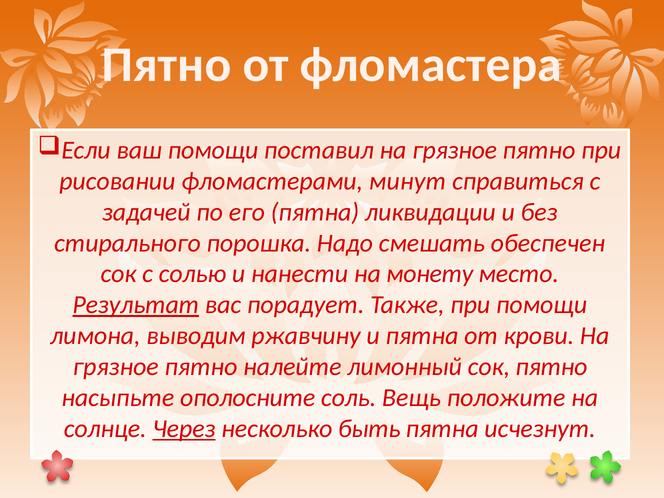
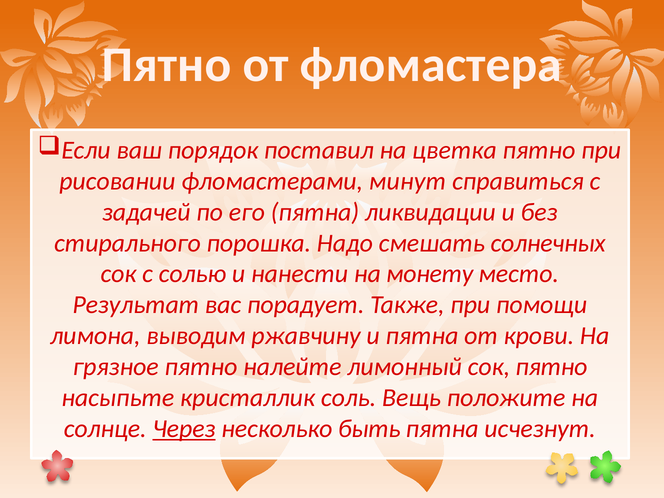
ваш помощи: помощи -> порядок
поставил на грязное: грязное -> цветка
обеспечен: обеспечен -> солнечных
Результат underline: present -> none
ополосните: ополосните -> кристаллик
